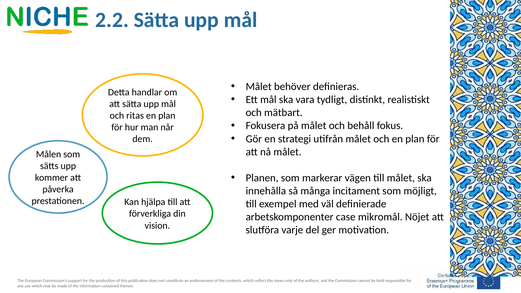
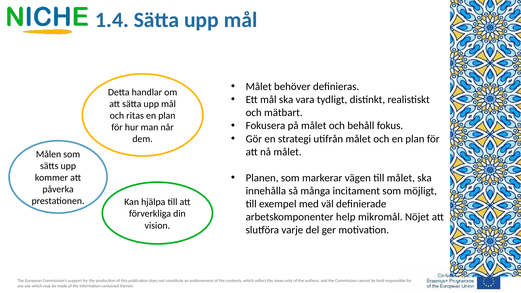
2.2: 2.2 -> 1.4
case: case -> help
